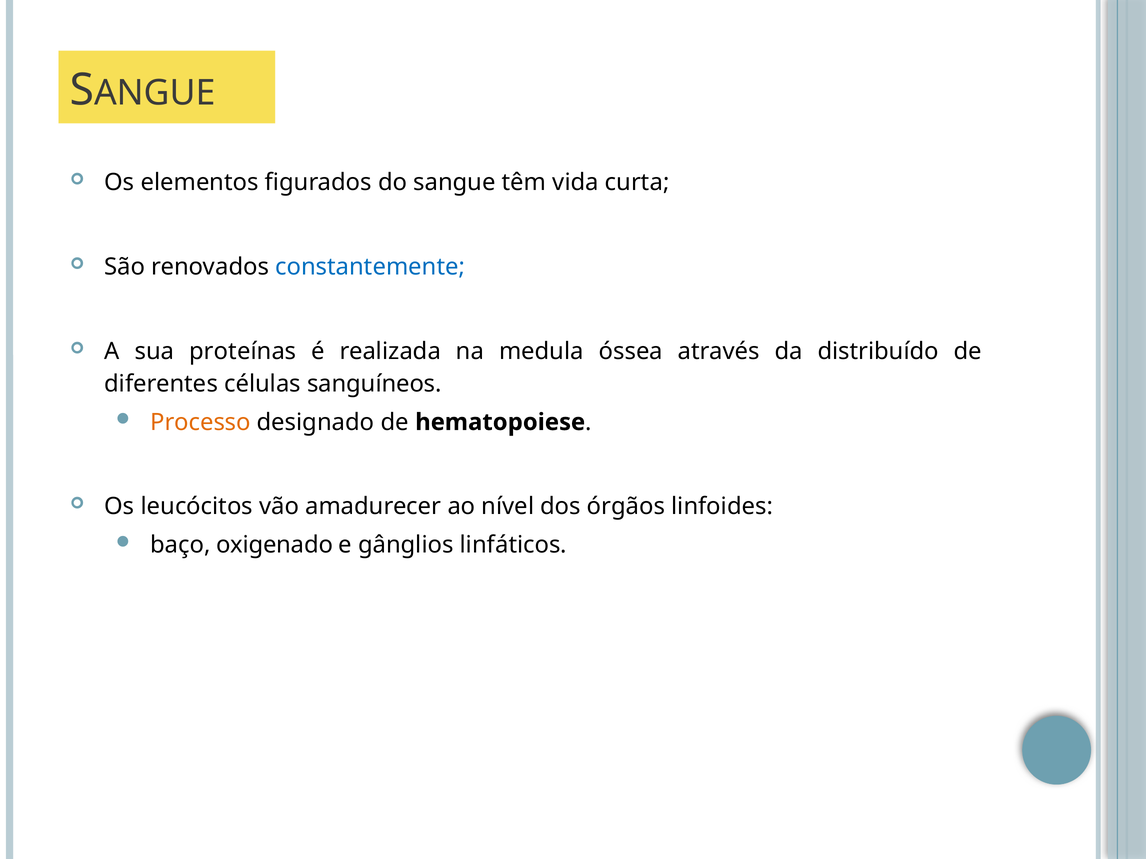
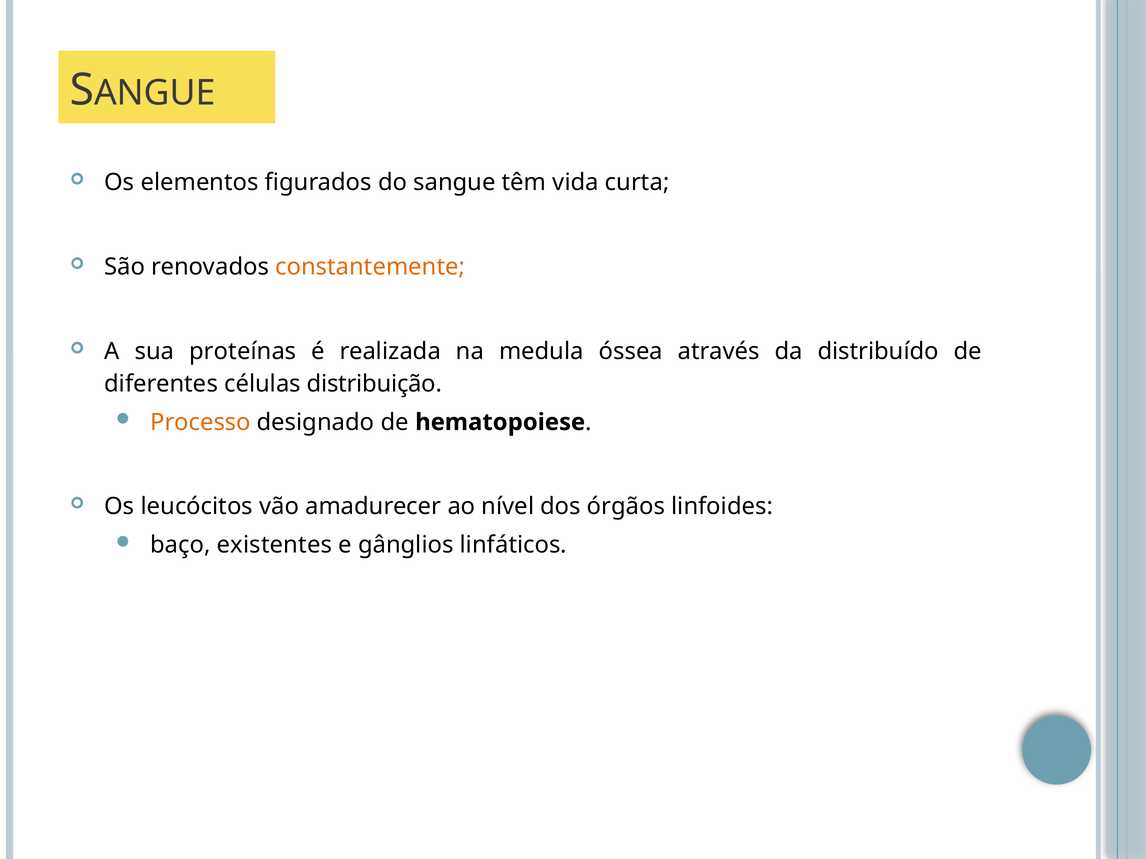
constantemente colour: blue -> orange
sanguíneos: sanguíneos -> distribuição
oxigenado: oxigenado -> existentes
